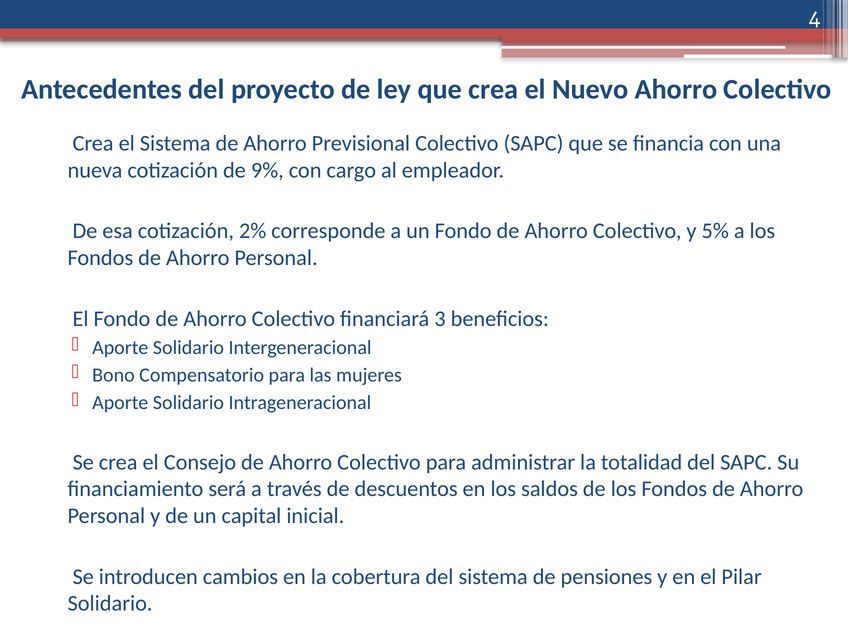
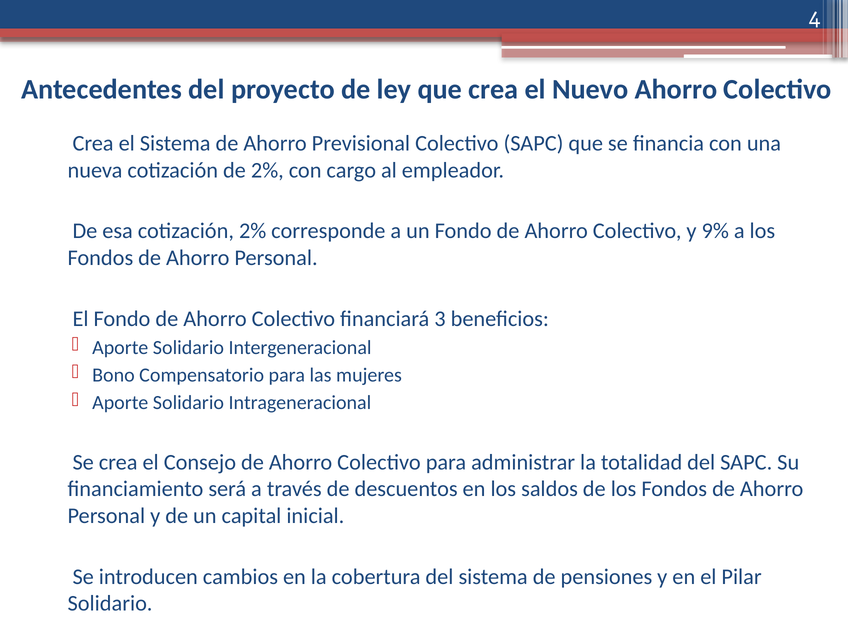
de 9%: 9% -> 2%
5%: 5% -> 9%
